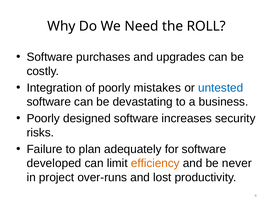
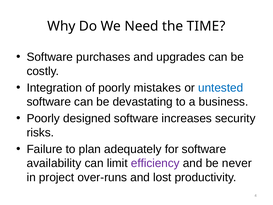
ROLL: ROLL -> TIME
developed: developed -> availability
efficiency colour: orange -> purple
